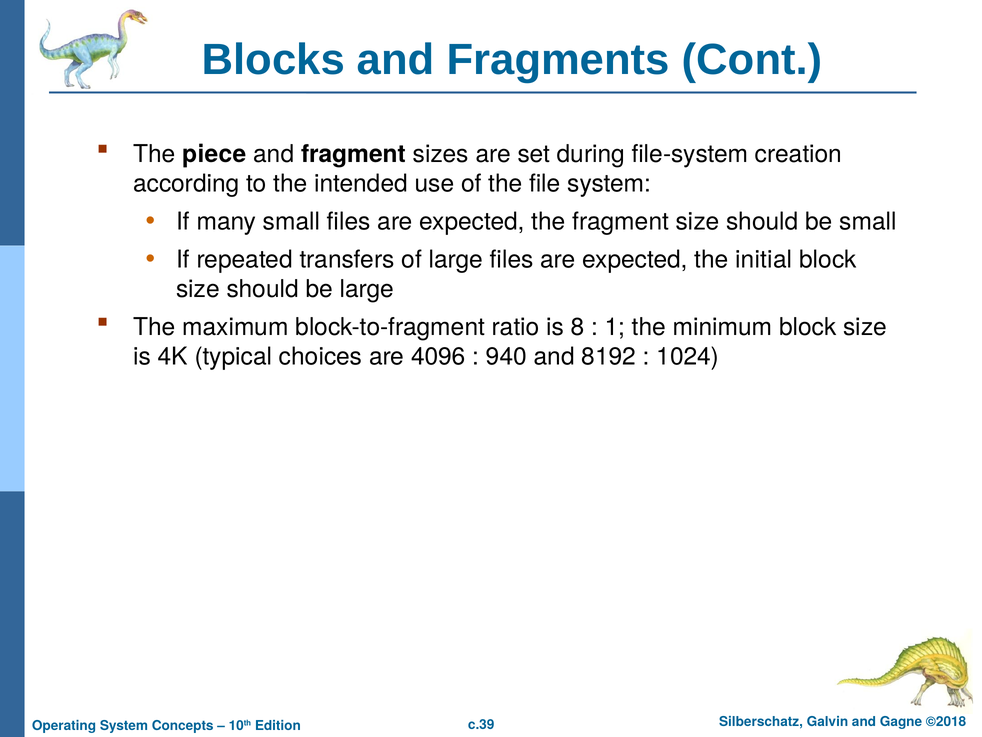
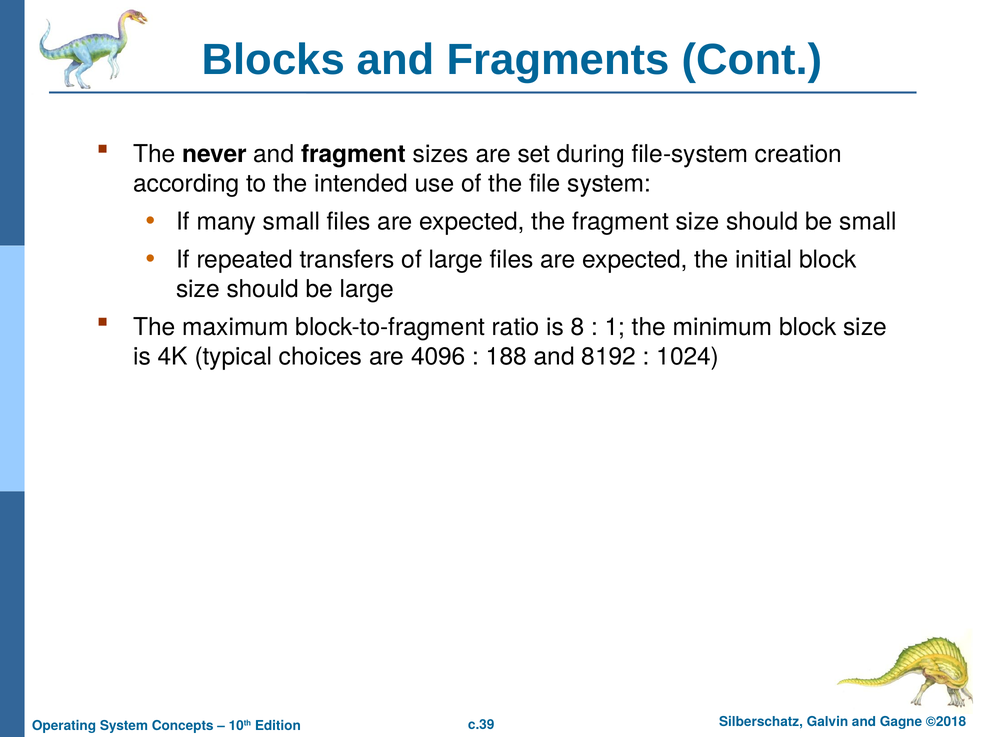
piece: piece -> never
940: 940 -> 188
